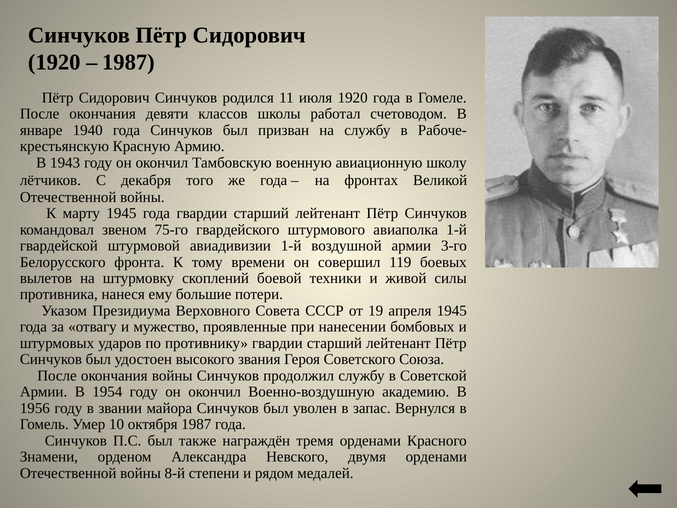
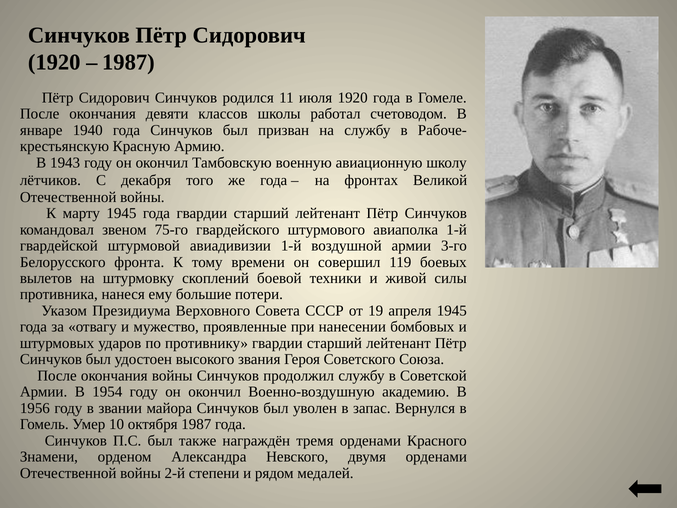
8-й: 8-й -> 2-й
